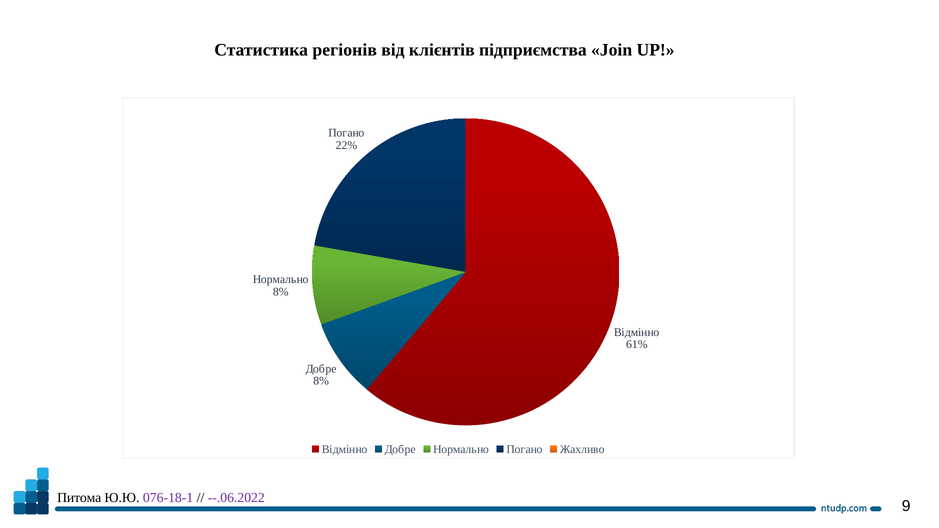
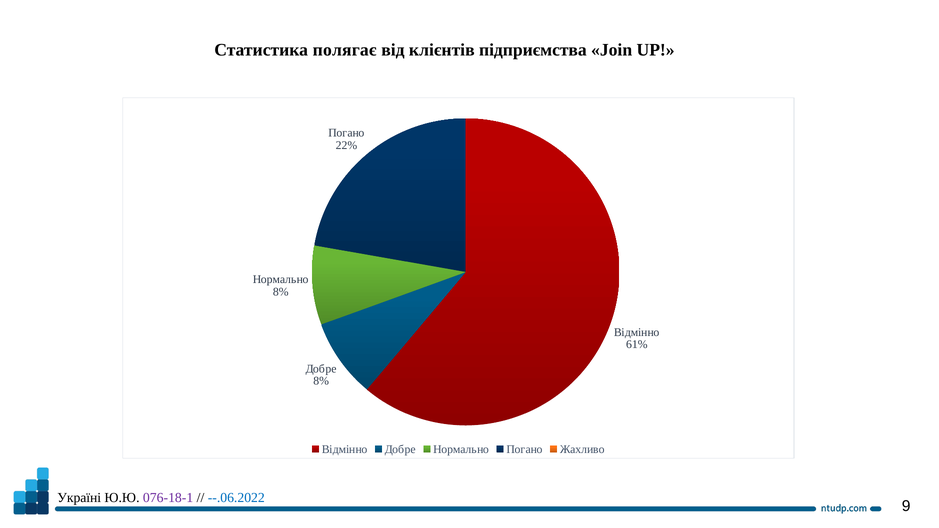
регіонів: регіонів -> полягає
Питома: Питома -> Україні
--.06.2022 colour: purple -> blue
